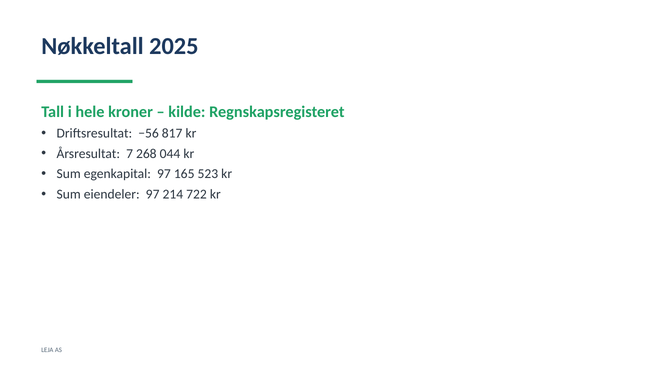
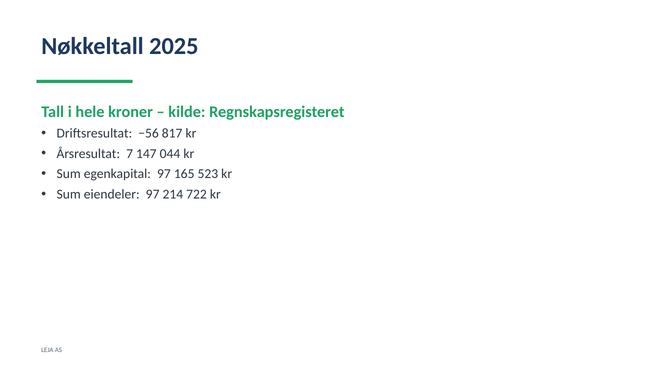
268: 268 -> 147
